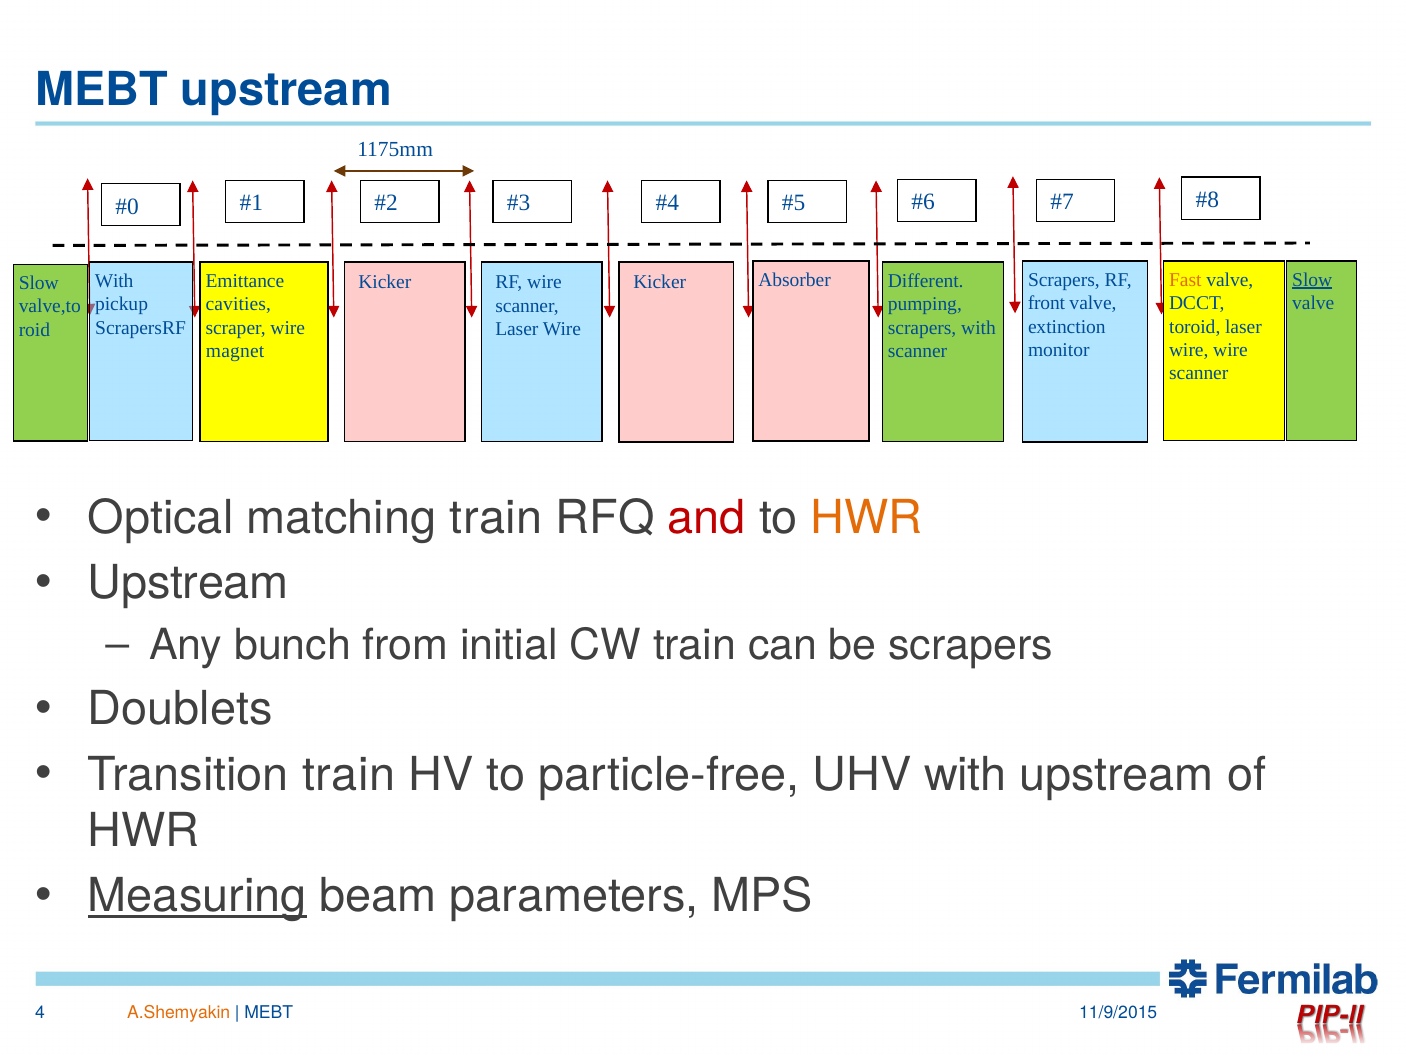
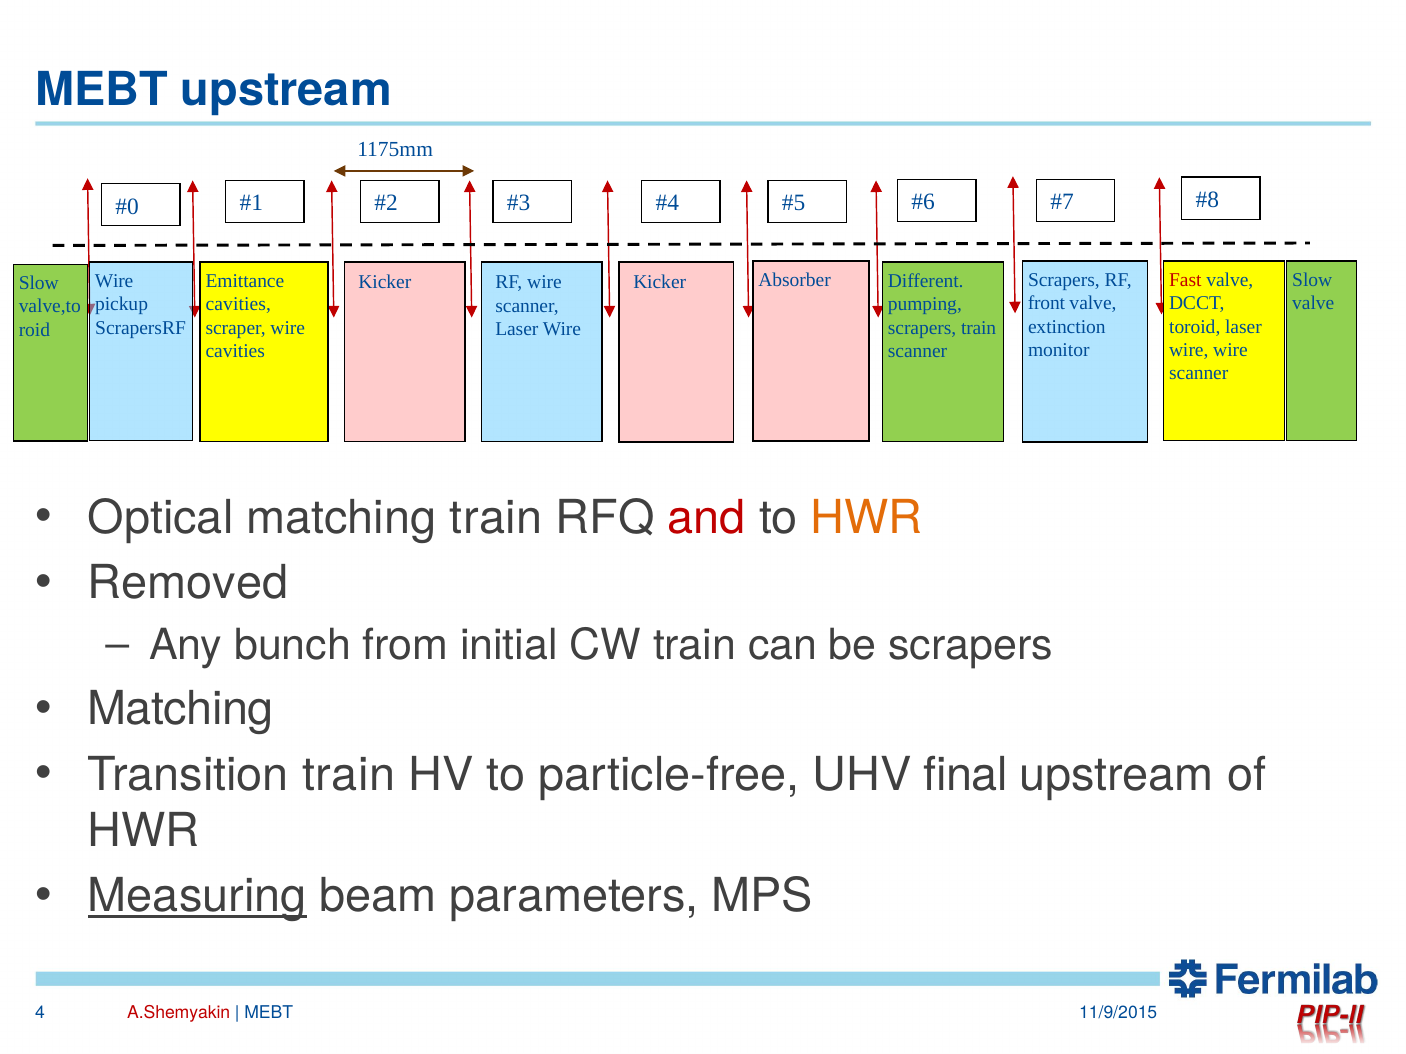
Fast colour: orange -> red
Slow at (1312, 280) underline: present -> none
With at (114, 281): With -> Wire
scrapers with: with -> train
magnet at (235, 351): magnet -> cavities
Upstream at (188, 584): Upstream -> Removed
Doublets at (180, 710): Doublets -> Matching
UHV with: with -> final
A.Shemyakin colour: orange -> red
